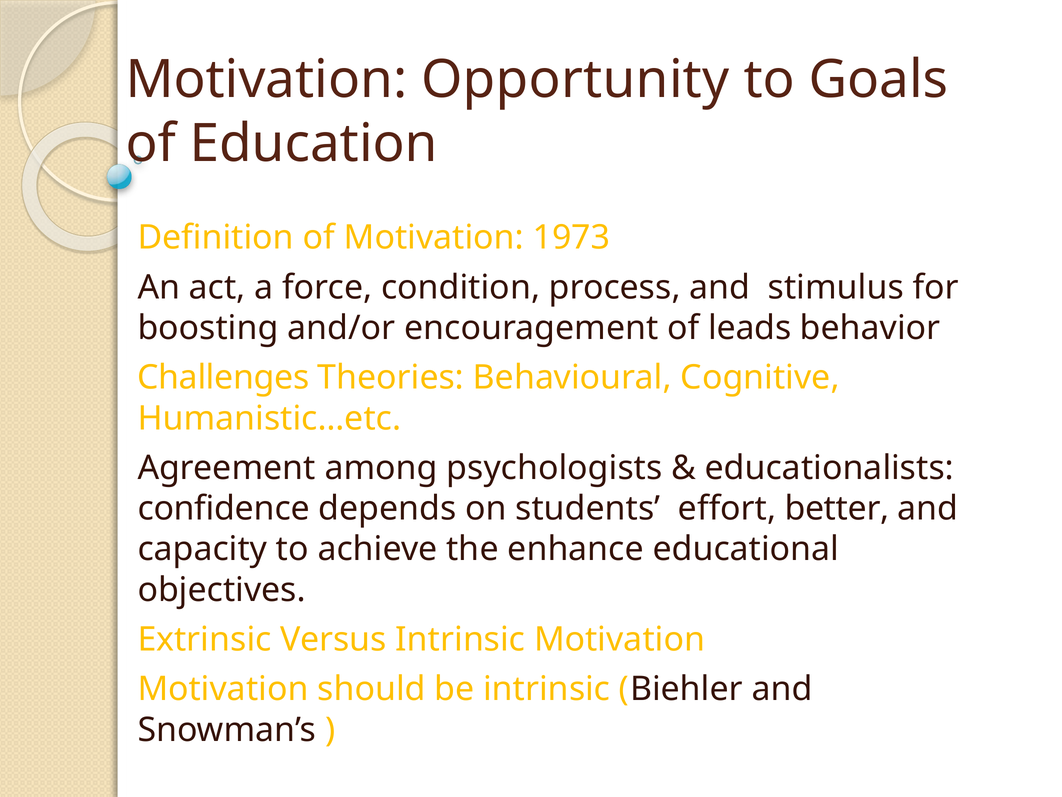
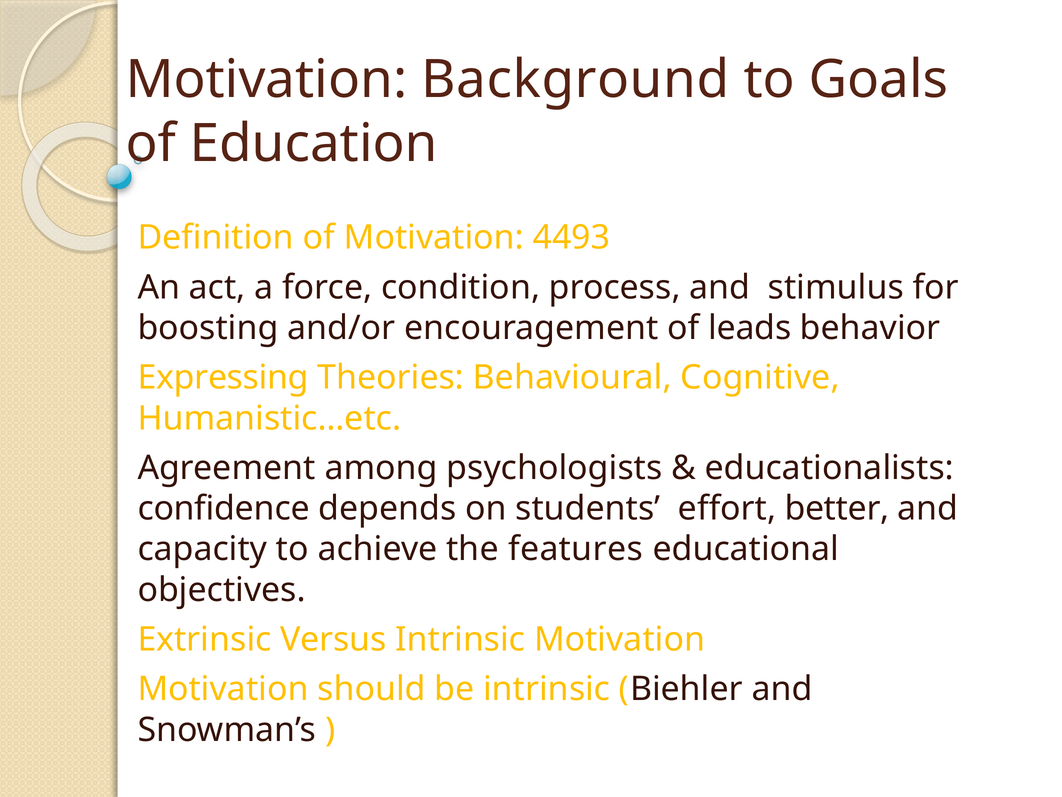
Opportunity: Opportunity -> Background
1973: 1973 -> 4493
Challenges: Challenges -> Expressing
enhance: enhance -> features
